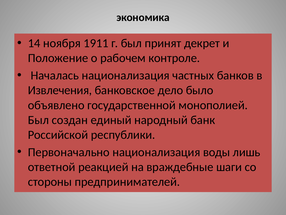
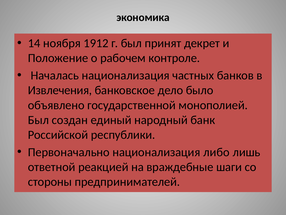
1911: 1911 -> 1912
воды: воды -> либо
